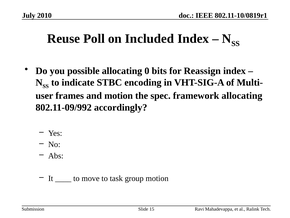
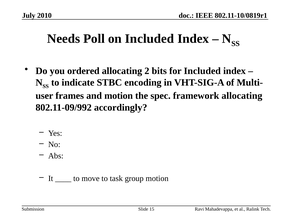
Reuse: Reuse -> Needs
possible: possible -> ordered
0: 0 -> 2
for Reassign: Reassign -> Included
